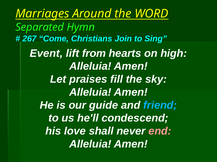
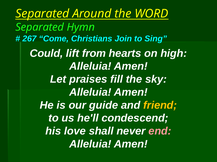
Marriages at (42, 14): Marriages -> Separated
Event: Event -> Could
friend colour: light blue -> yellow
